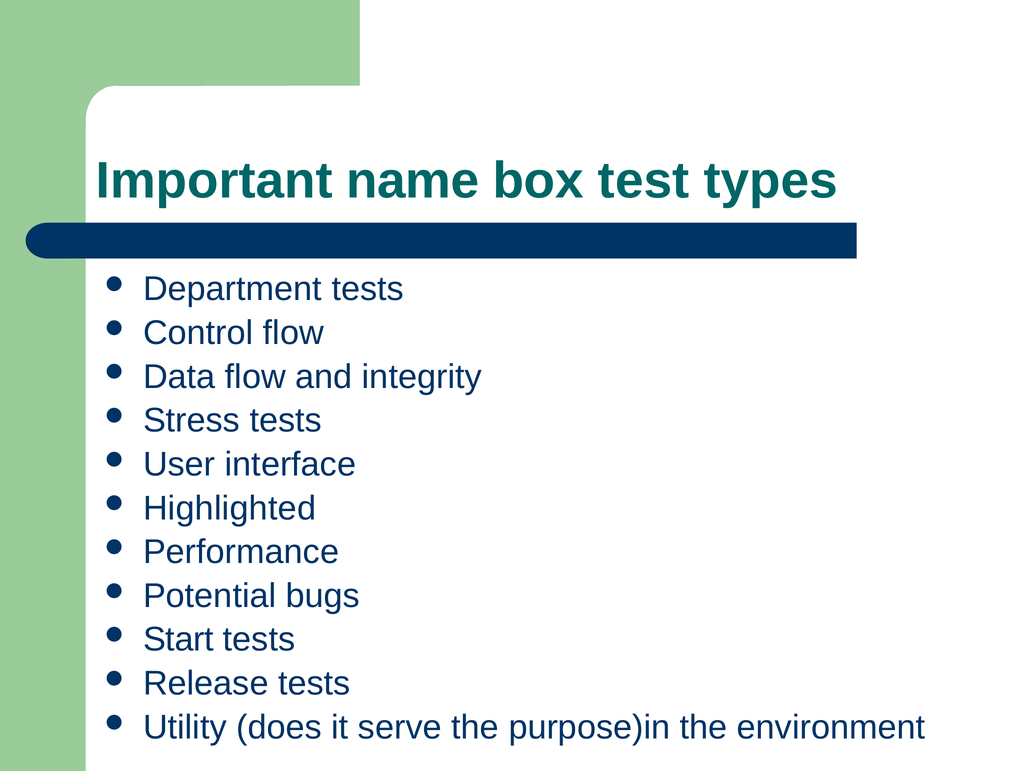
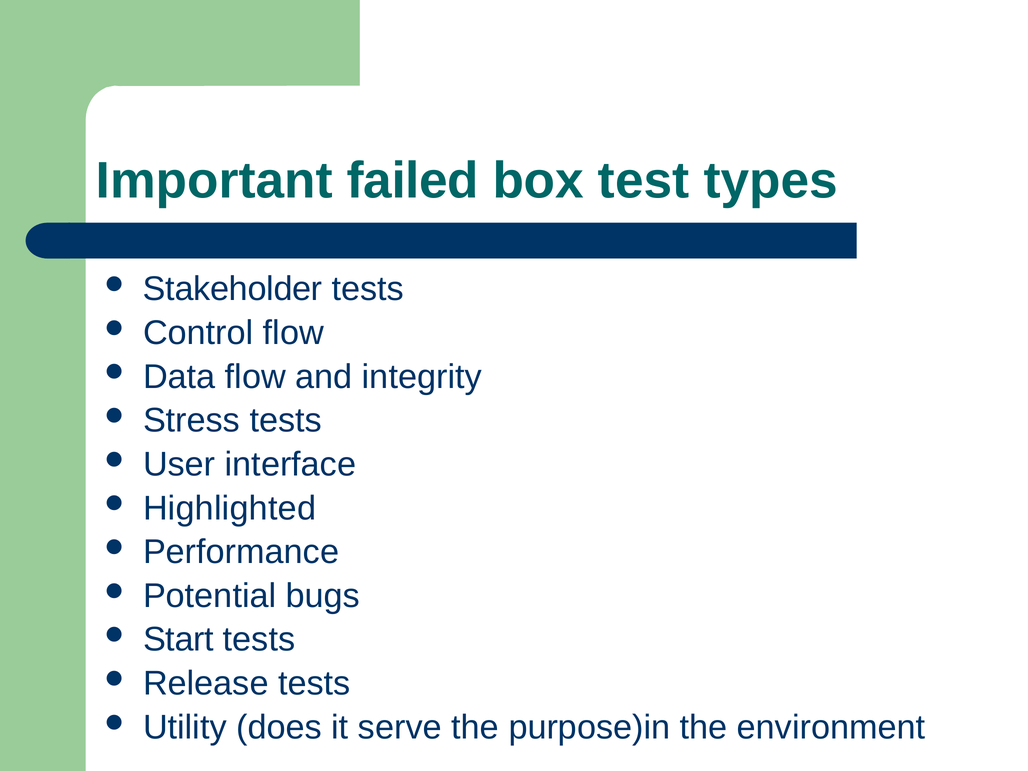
name: name -> failed
Department: Department -> Stakeholder
